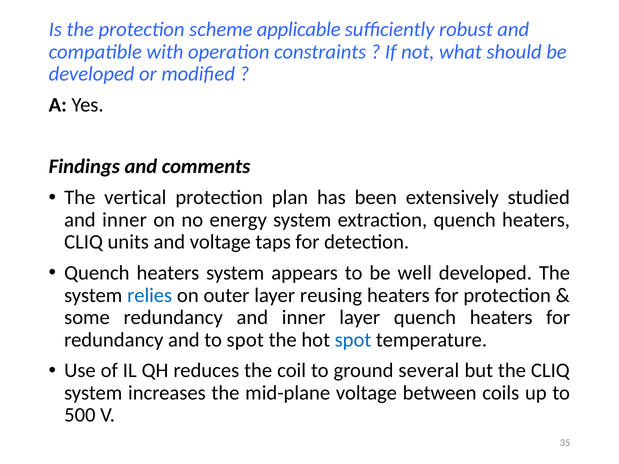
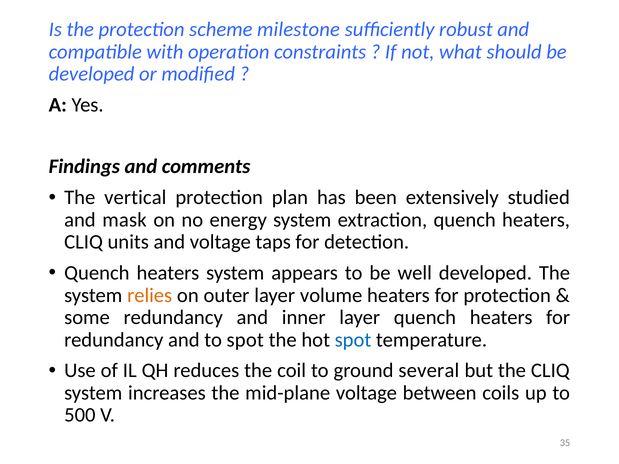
applicable: applicable -> milestone
inner at (124, 220): inner -> mask
relies colour: blue -> orange
reusing: reusing -> volume
